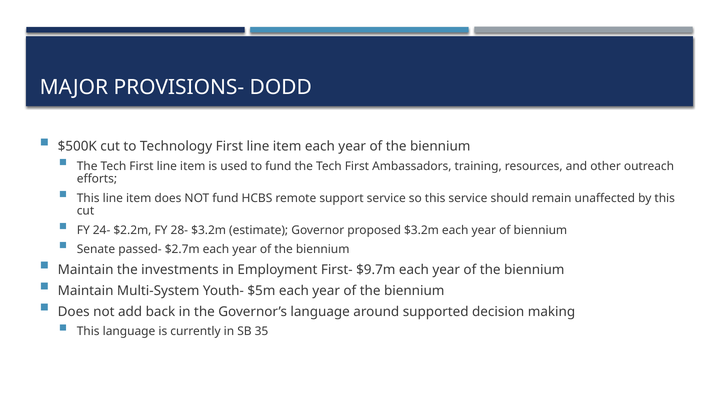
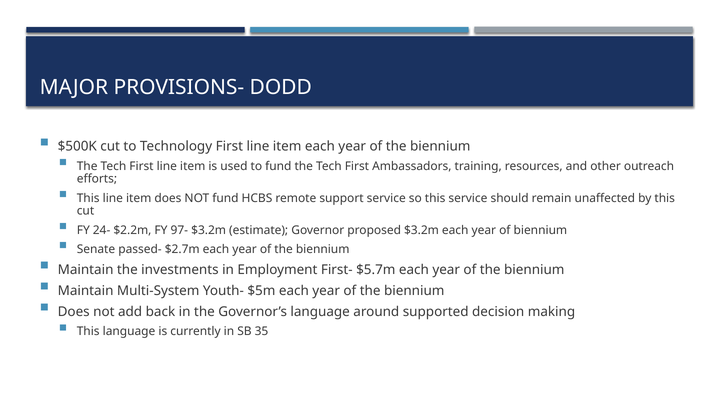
28-: 28- -> 97-
$9.7m: $9.7m -> $5.7m
